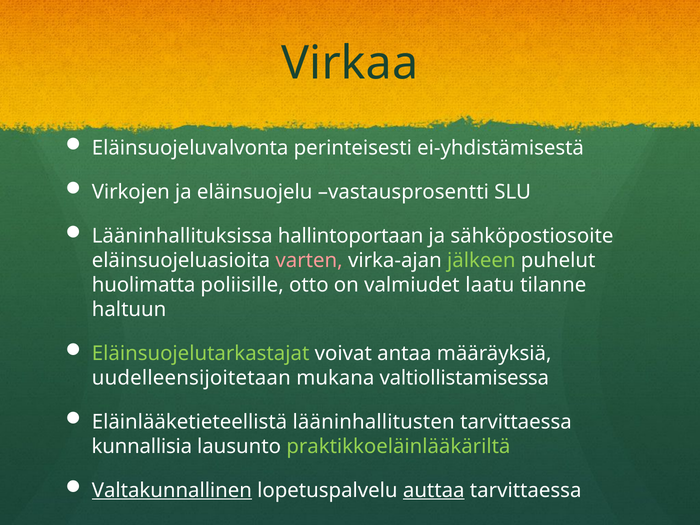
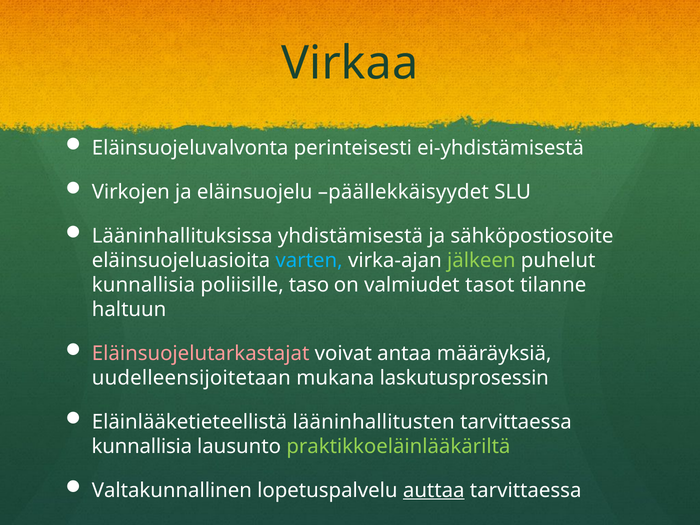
vastausprosentti: vastausprosentti -> päällekkäisyydet
hallintoportaan: hallintoportaan -> yhdistämisestä
varten colour: pink -> light blue
huolimatta at (144, 285): huolimatta -> kunnallisia
otto: otto -> taso
laatu: laatu -> tasot
Eläinsuojelutarkastajat colour: light green -> pink
valtiollistamisessa: valtiollistamisessa -> laskutusprosessin
Valtakunnallinen underline: present -> none
